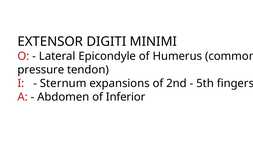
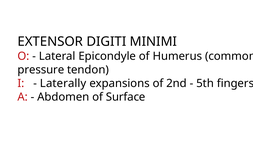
Sternum: Sternum -> Laterally
Inferior: Inferior -> Surface
